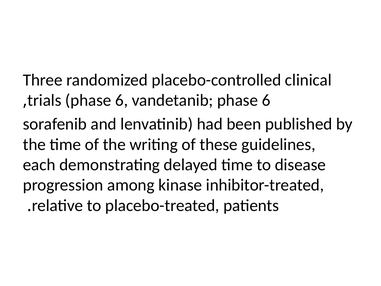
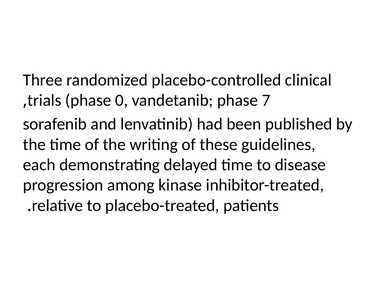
trials phase 6: 6 -> 0
vandetanib phase 6: 6 -> 7
